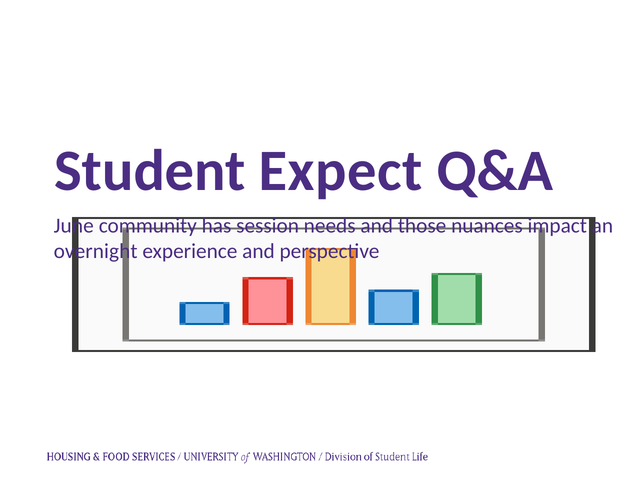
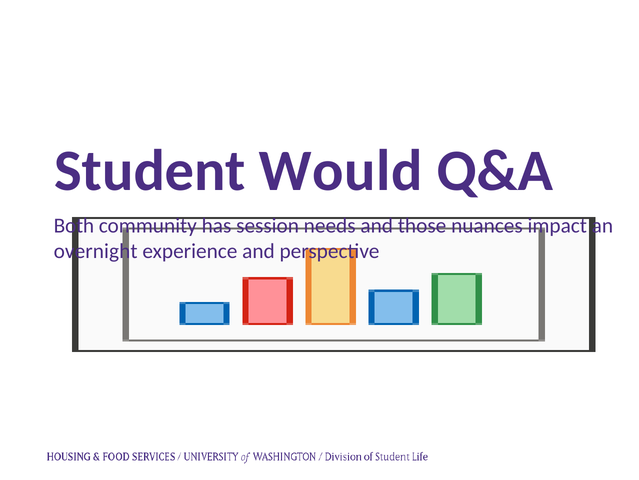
Expect: Expect -> Would
June: June -> Both
